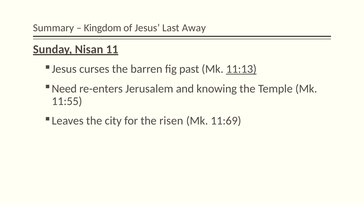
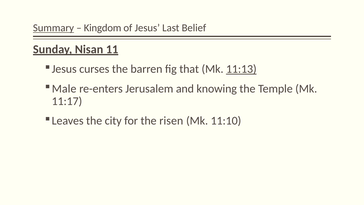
Summary underline: none -> present
Away: Away -> Belief
past: past -> that
Need: Need -> Male
11:55: 11:55 -> 11:17
11:69: 11:69 -> 11:10
